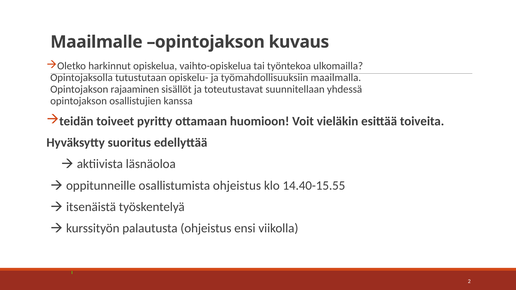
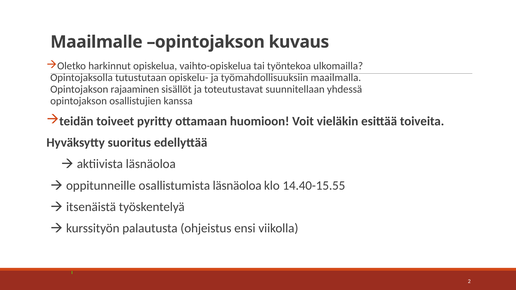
osallistumista ohjeistus: ohjeistus -> läsnäoloa
